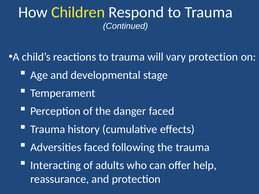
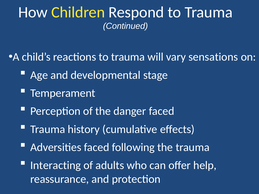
vary protection: protection -> sensations
